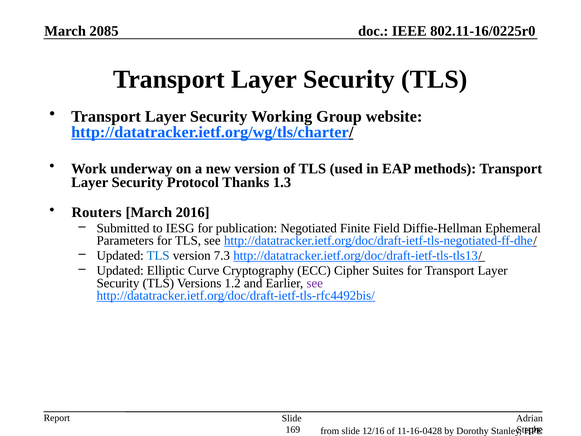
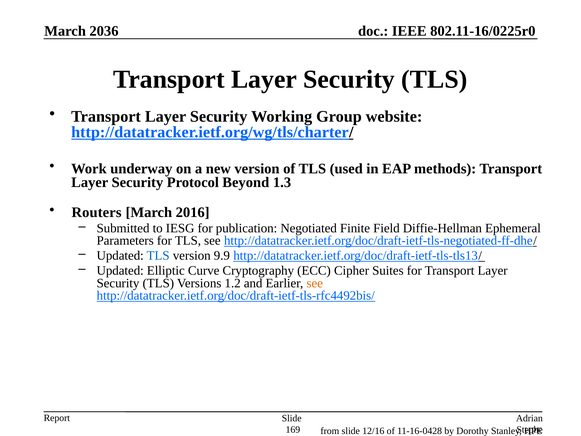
2085: 2085 -> 2036
Thanks: Thanks -> Beyond
7.3: 7.3 -> 9.9
see at (315, 283) colour: purple -> orange
